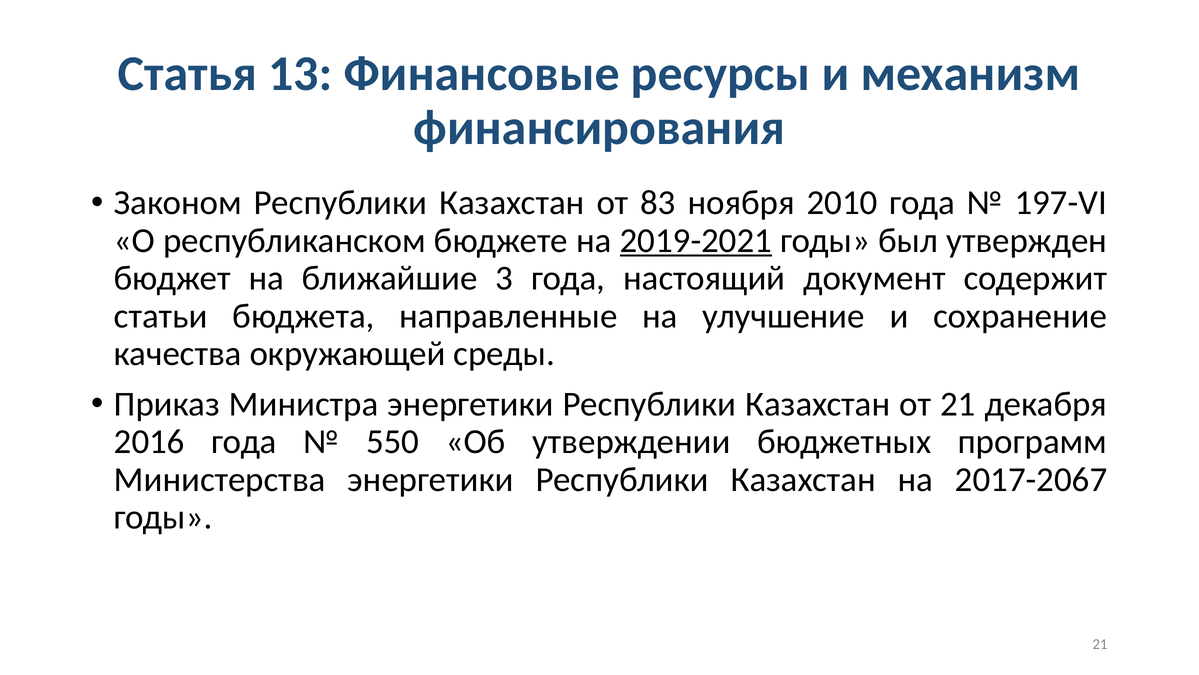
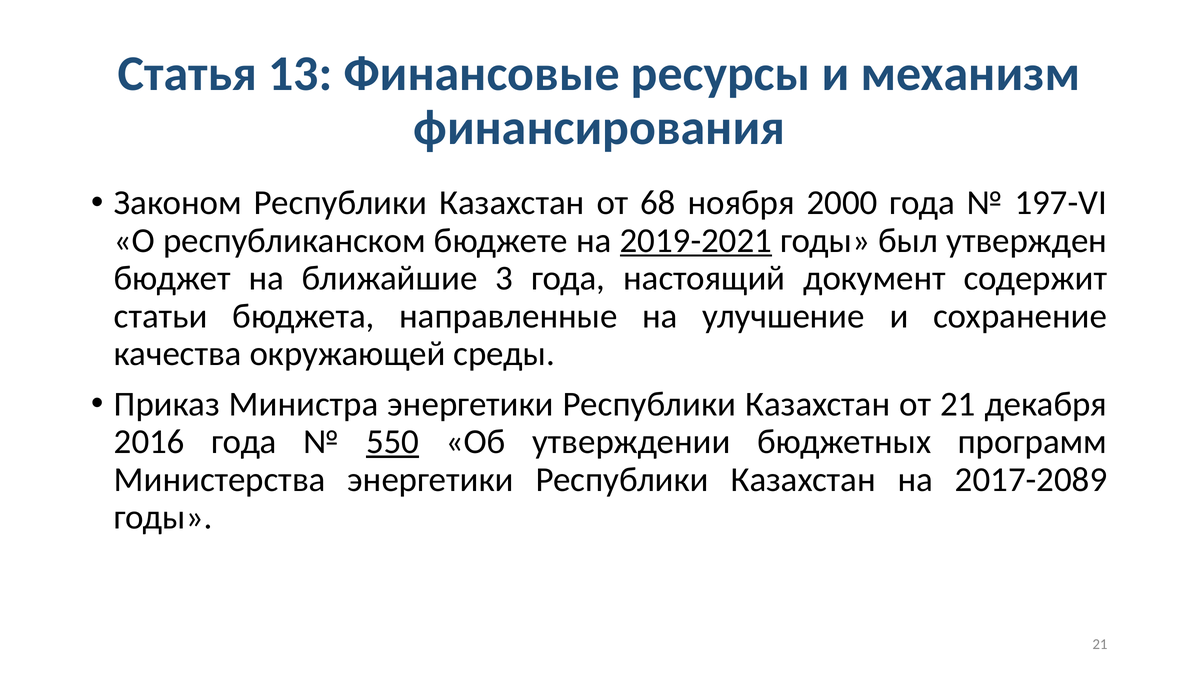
83: 83 -> 68
2010: 2010 -> 2000
550 underline: none -> present
2017-2067: 2017-2067 -> 2017-2089
